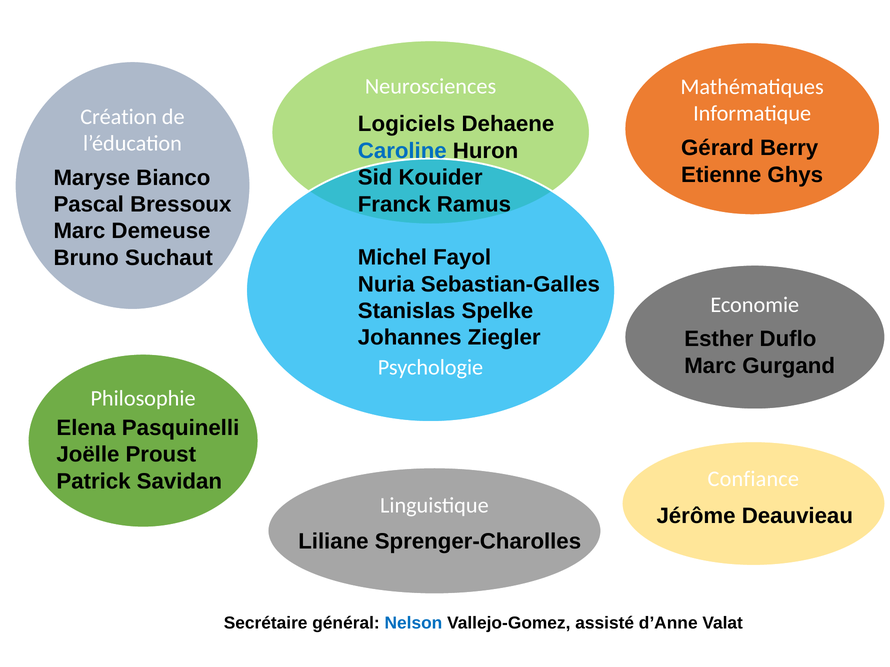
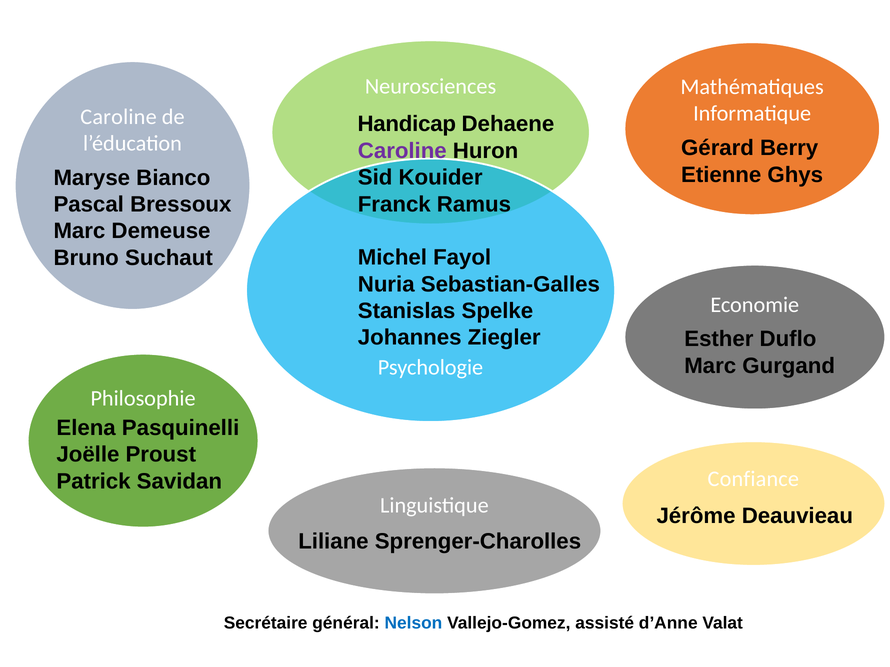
Création at (119, 117): Création -> Caroline
Logiciels: Logiciels -> Handicap
Caroline at (402, 151) colour: blue -> purple
